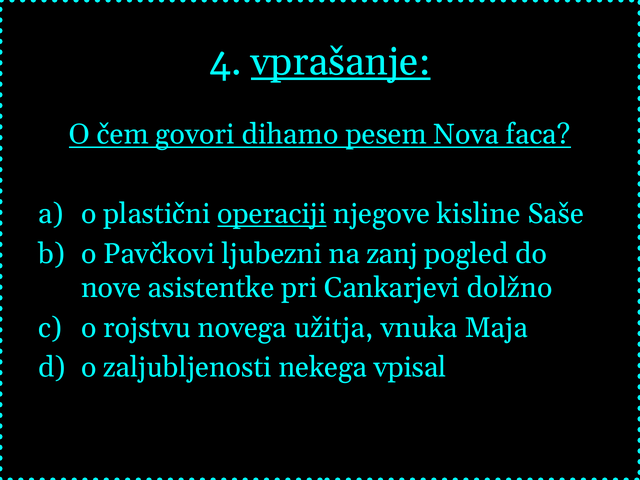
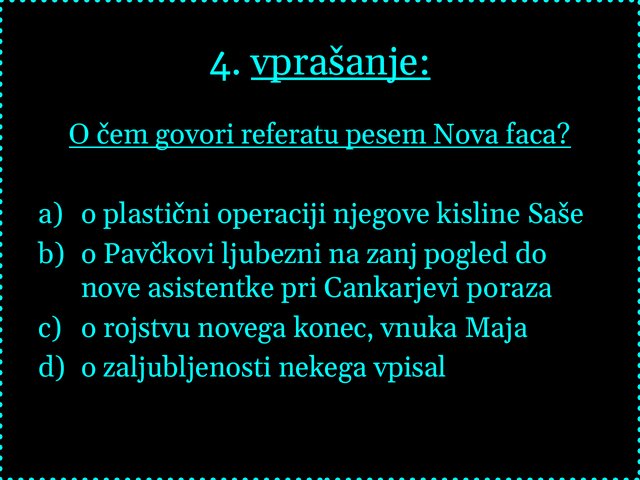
dihamo: dihamo -> referatu
operaciji underline: present -> none
dolžno: dolžno -> poraza
užitja: užitja -> konec
